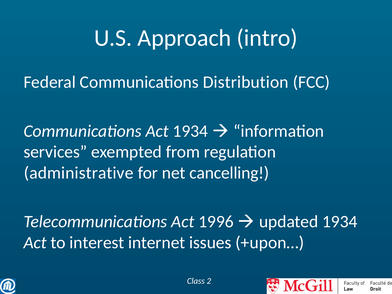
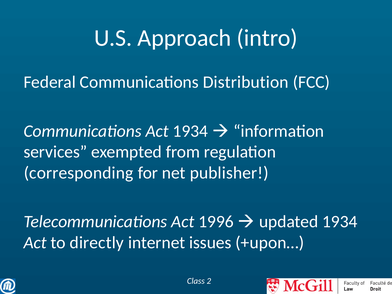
administrative: administrative -> corresponding
cancelling: cancelling -> publisher
interest: interest -> directly
